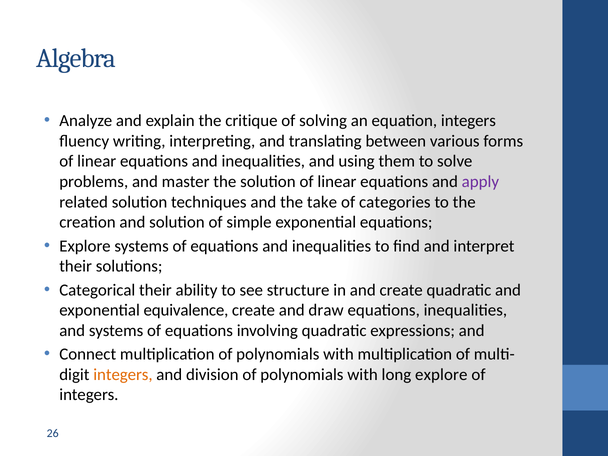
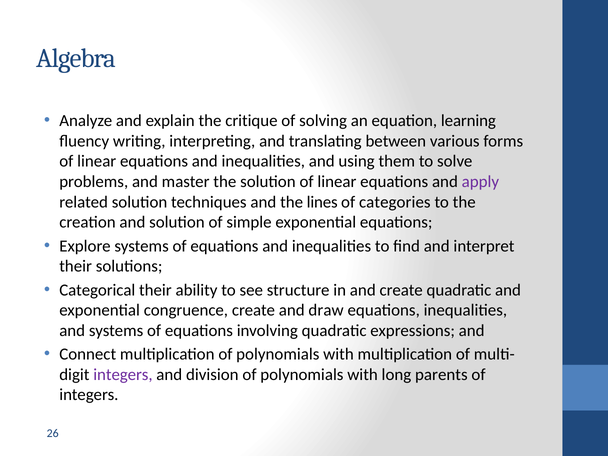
equation integers: integers -> learning
take: take -> lines
equivalence: equivalence -> congruence
integers at (123, 374) colour: orange -> purple
long explore: explore -> parents
